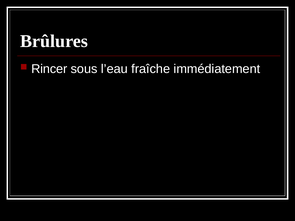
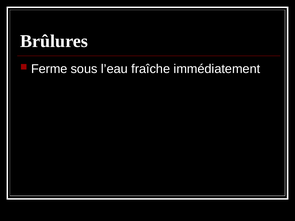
Rincer: Rincer -> Ferme
